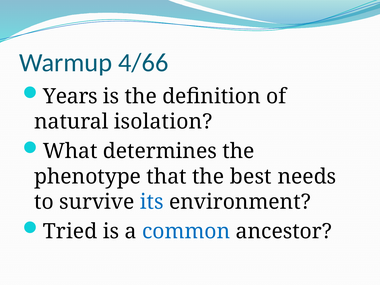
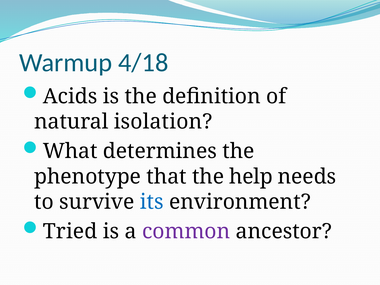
4/66: 4/66 -> 4/18
Years: Years -> Acids
best: best -> help
common colour: blue -> purple
